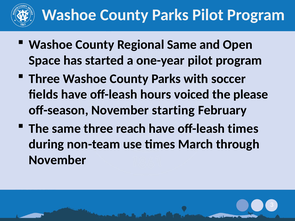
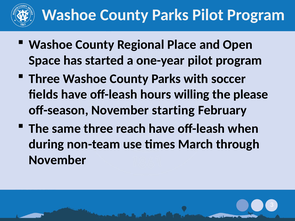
Regional Same: Same -> Place
voiced: voiced -> willing
off-leash times: times -> when
